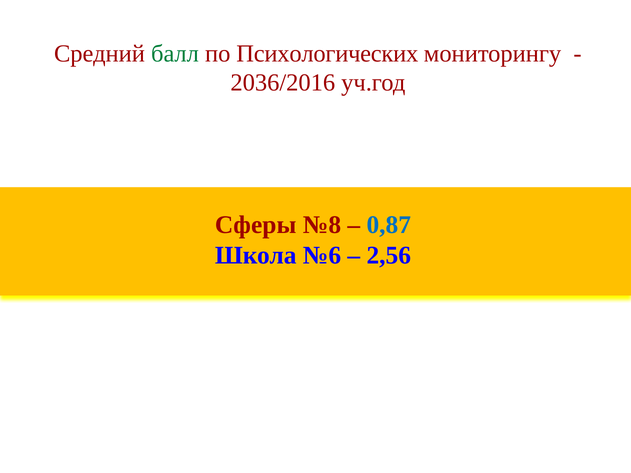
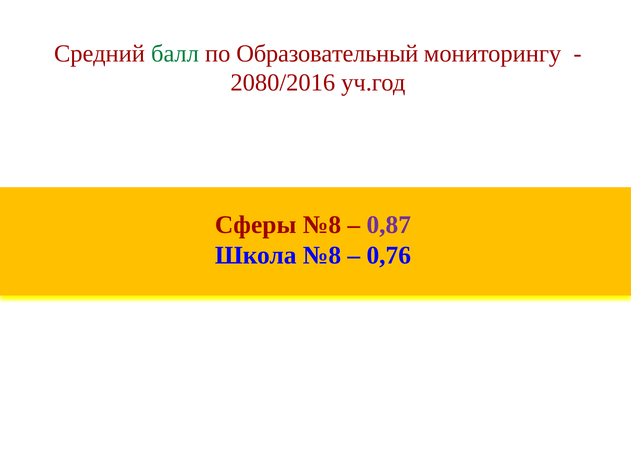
Психологических: Психологических -> Образовательный
2036/2016: 2036/2016 -> 2080/2016
0,87 colour: blue -> purple
Школа №6: №6 -> №8
2,56: 2,56 -> 0,76
